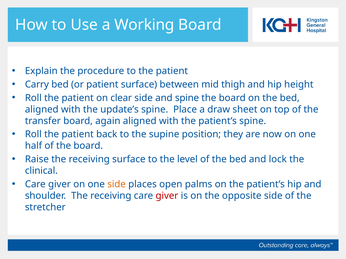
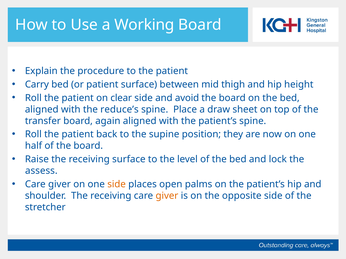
and spine: spine -> avoid
update’s: update’s -> reduce’s
clinical: clinical -> assess
giver at (167, 196) colour: red -> orange
